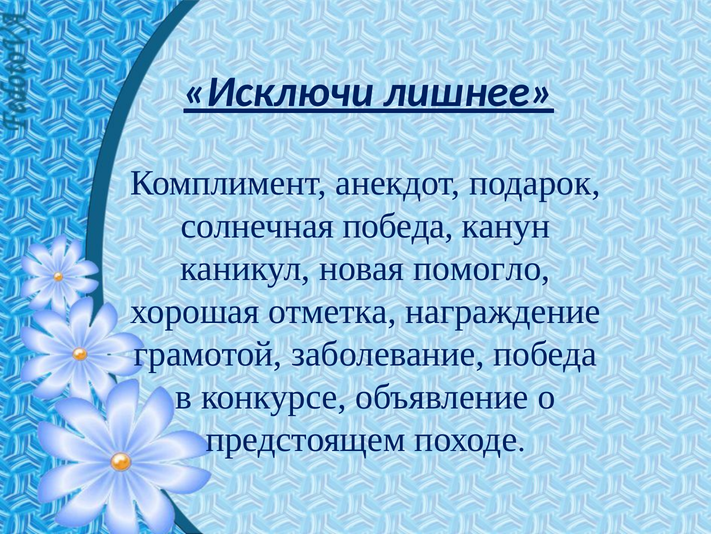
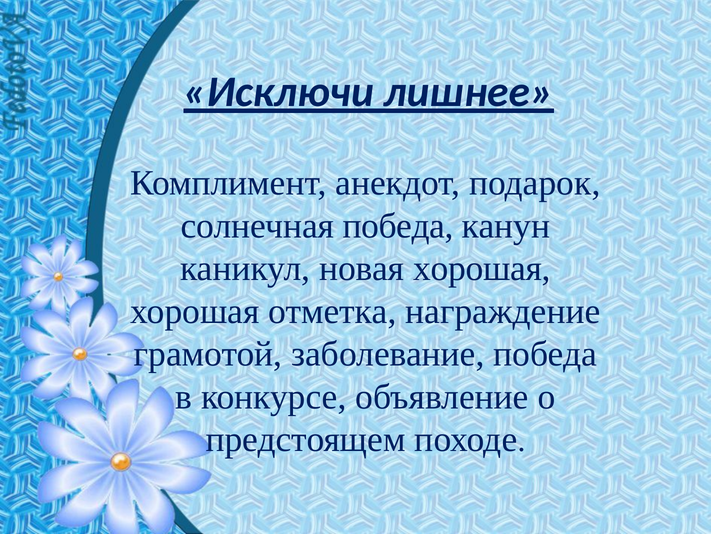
новая помогло: помогло -> хорошая
